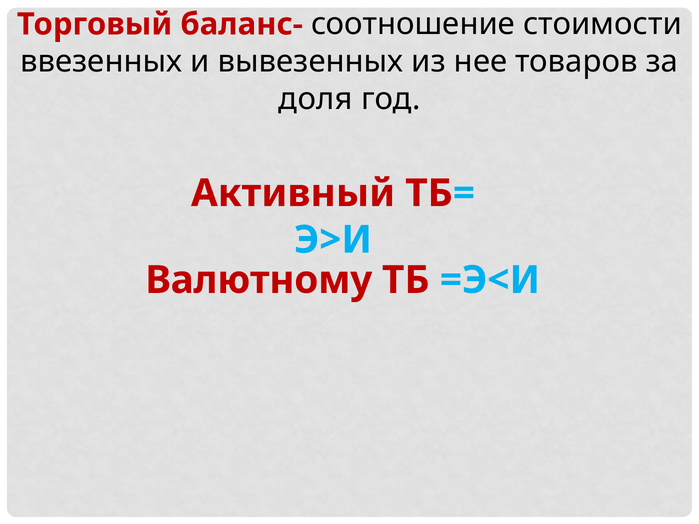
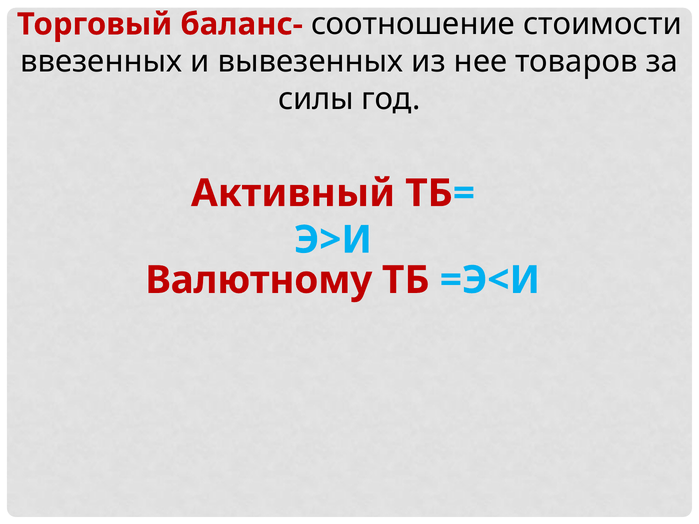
доля: доля -> силы
